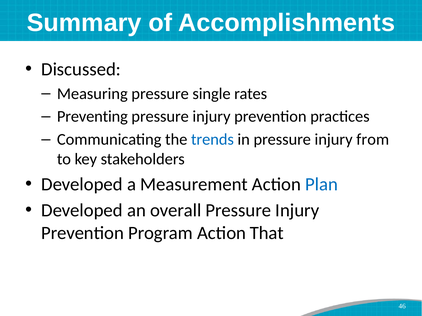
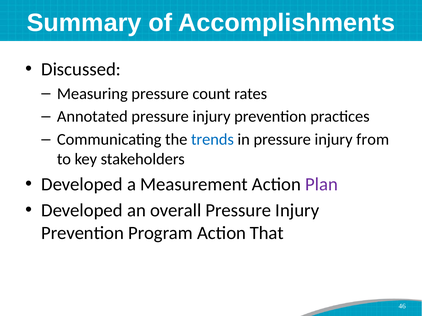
single: single -> count
Preventing: Preventing -> Annotated
Plan colour: blue -> purple
